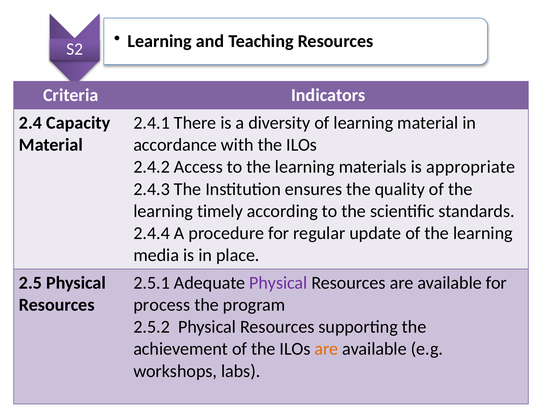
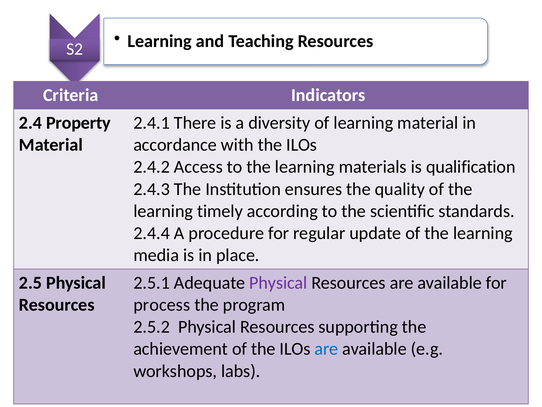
Capacity: Capacity -> Property
appropriate: appropriate -> qualification
are at (326, 349) colour: orange -> blue
